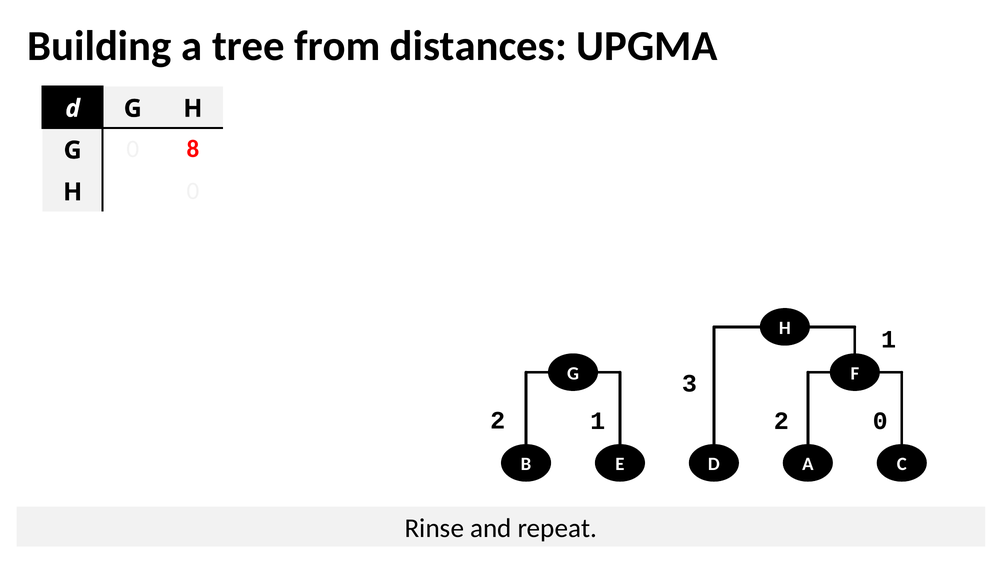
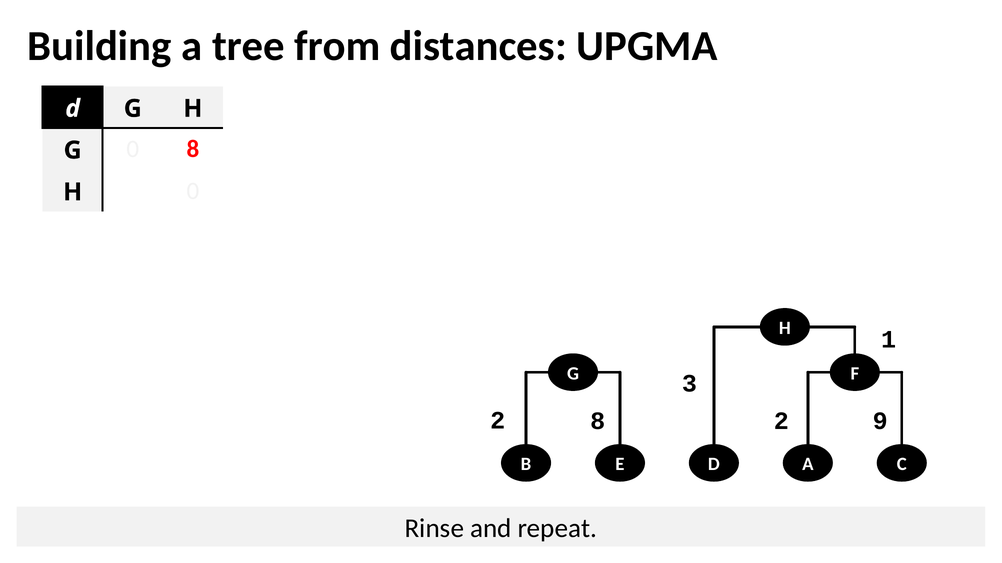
2 1: 1 -> 8
2 0: 0 -> 9
